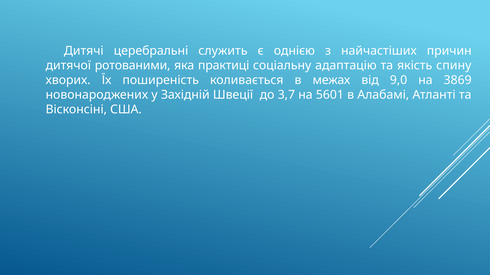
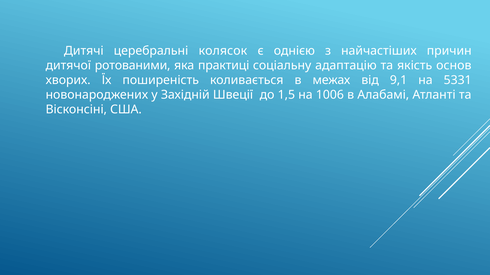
служить: служить -> колясок
спину: спину -> основ
9,0: 9,0 -> 9,1
3869: 3869 -> 5331
3,7: 3,7 -> 1,5
5601: 5601 -> 1006
